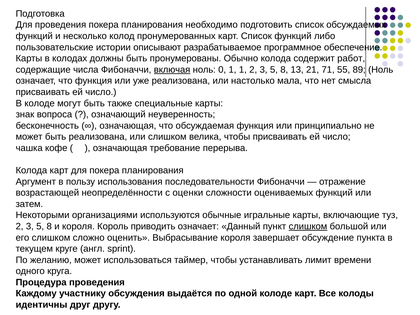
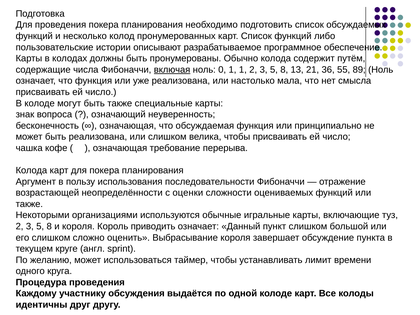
работ: работ -> путём
71: 71 -> 36
затем at (29, 204): затем -> также
слишком at (308, 226) underline: present -> none
